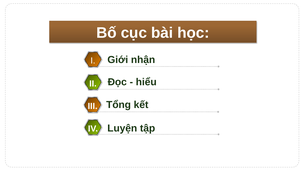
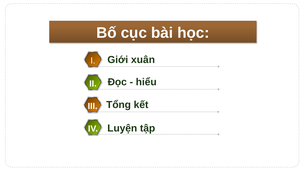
nhận: nhận -> xuân
